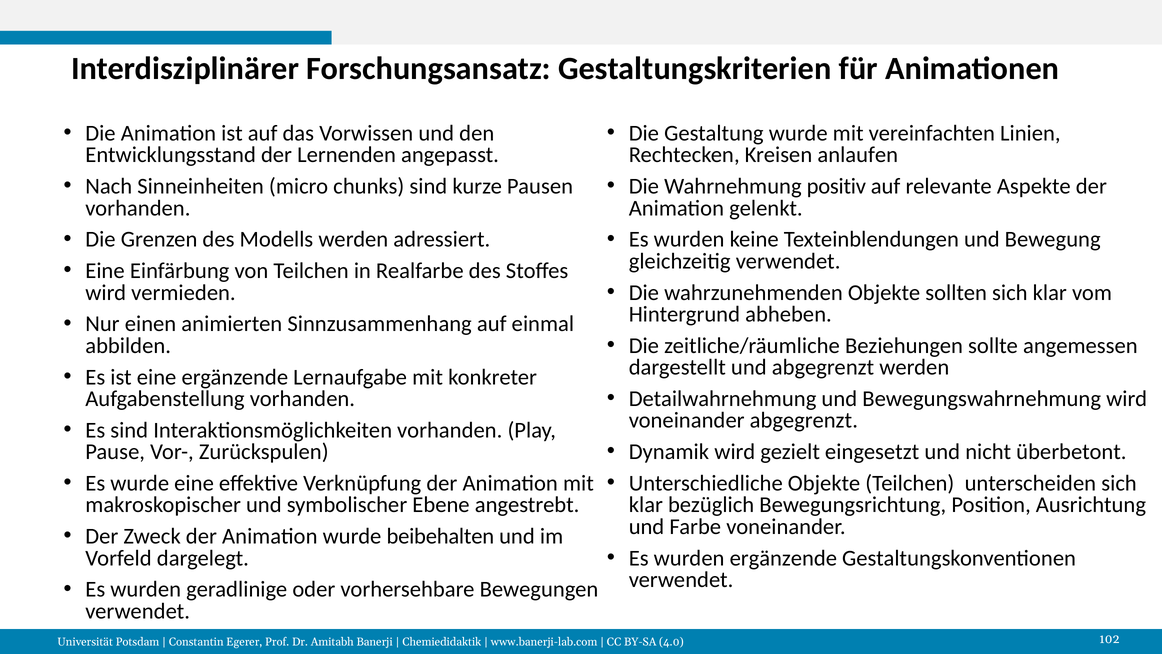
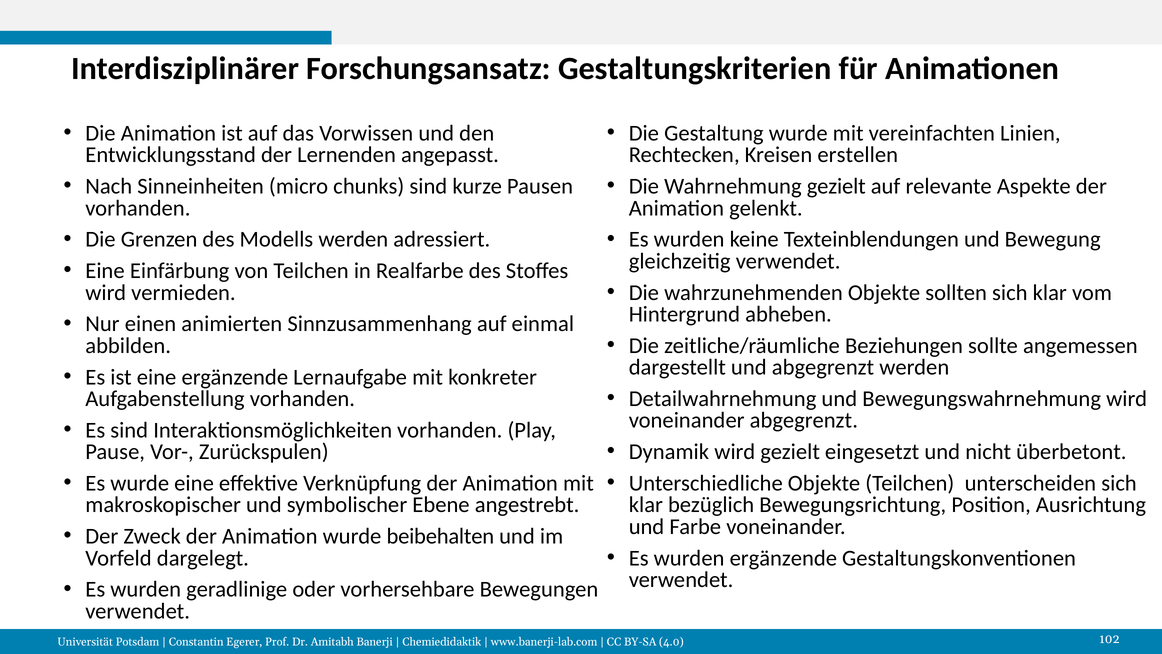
anlaufen: anlaufen -> erstellen
Wahrnehmung positiv: positiv -> gezielt
